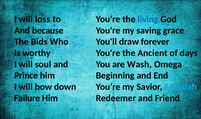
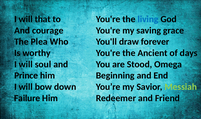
loss: loss -> that
because: because -> courage
Bids: Bids -> Plea
Wash: Wash -> Stood
Messiah colour: light blue -> light green
